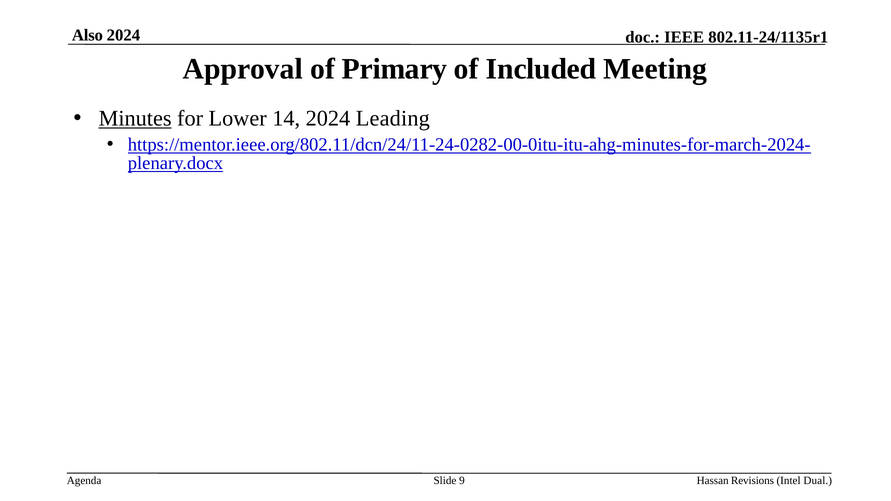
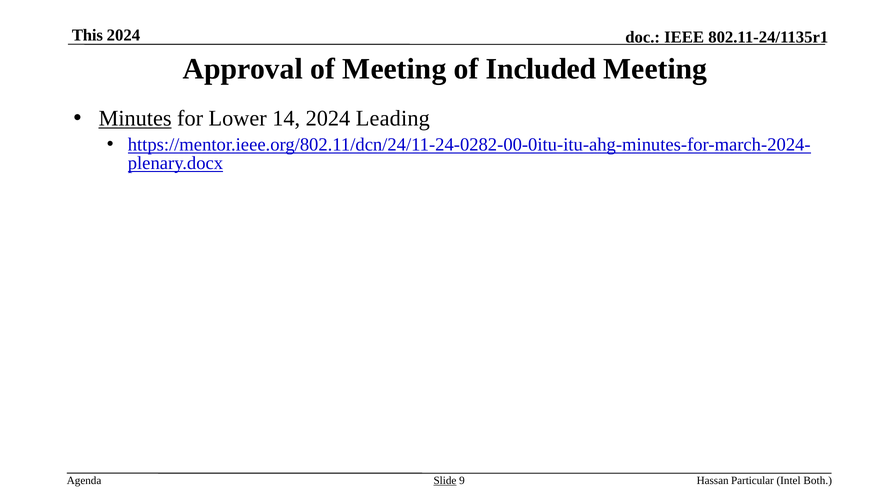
Also: Also -> This
of Primary: Primary -> Meeting
Slide underline: none -> present
Revisions: Revisions -> Particular
Dual: Dual -> Both
